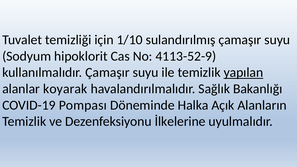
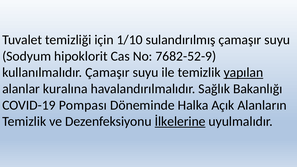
4113-52-9: 4113-52-9 -> 7682-52-9
koyarak: koyarak -> kuralına
İlkelerine underline: none -> present
